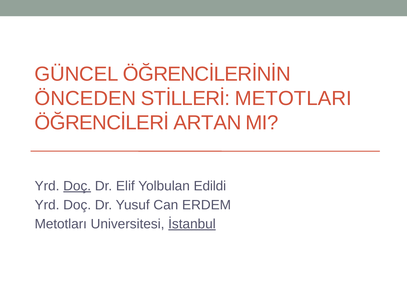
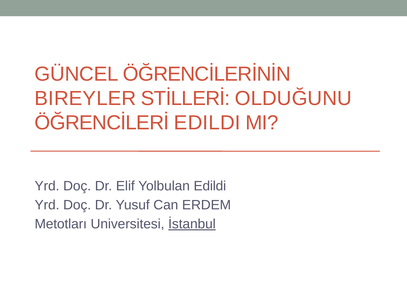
ÖNCEDEN: ÖNCEDEN -> BIREYLER
METOTLARI: METOTLARI -> OLDUĞUNU
ARTAN at (207, 123): ARTAN -> EDILDI
Doç at (77, 186) underline: present -> none
